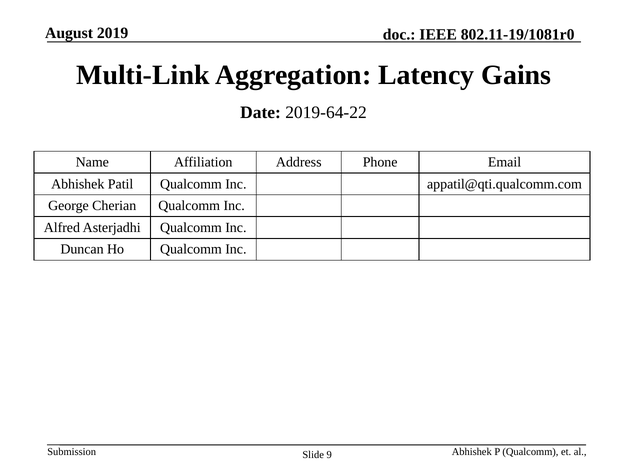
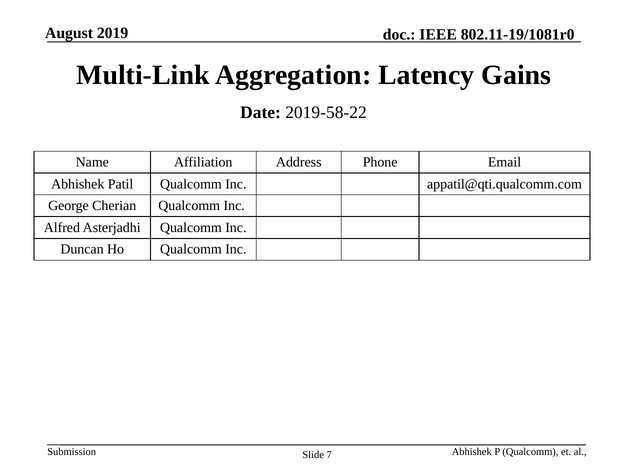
2019-64-22: 2019-64-22 -> 2019-58-22
9: 9 -> 7
